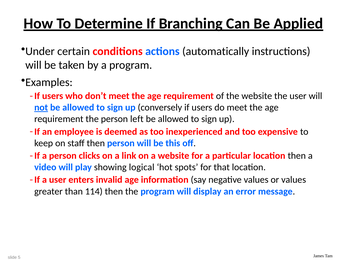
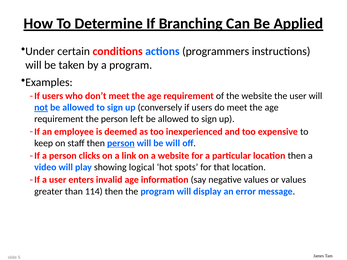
automatically: automatically -> programmers
person at (121, 143) underline: none -> present
be this: this -> will
